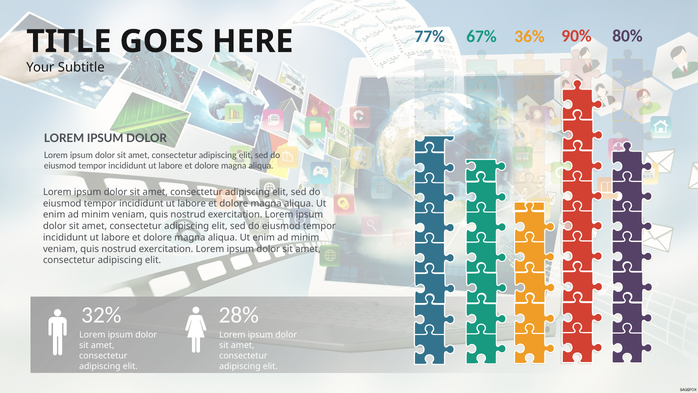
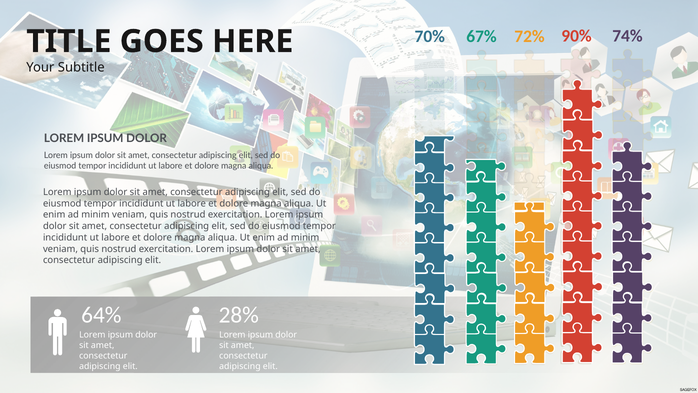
80%: 80% -> 74%
77%: 77% -> 70%
36%: 36% -> 72%
32%: 32% -> 64%
